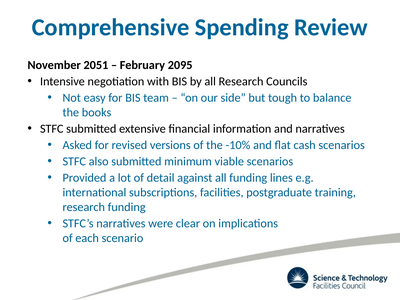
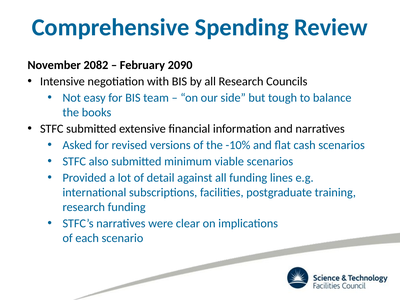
2051: 2051 -> 2082
2095: 2095 -> 2090
